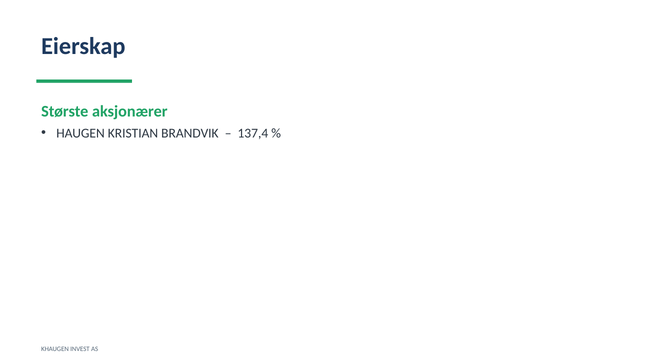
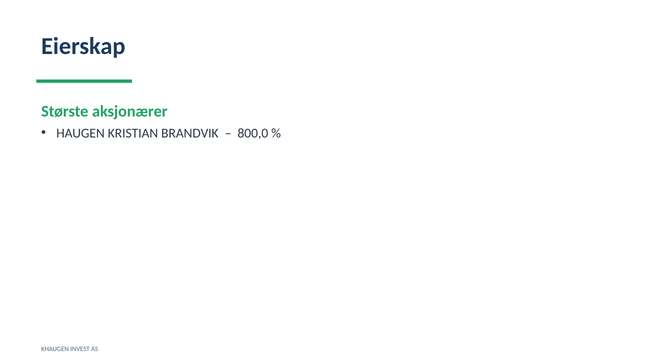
137,4: 137,4 -> 800,0
